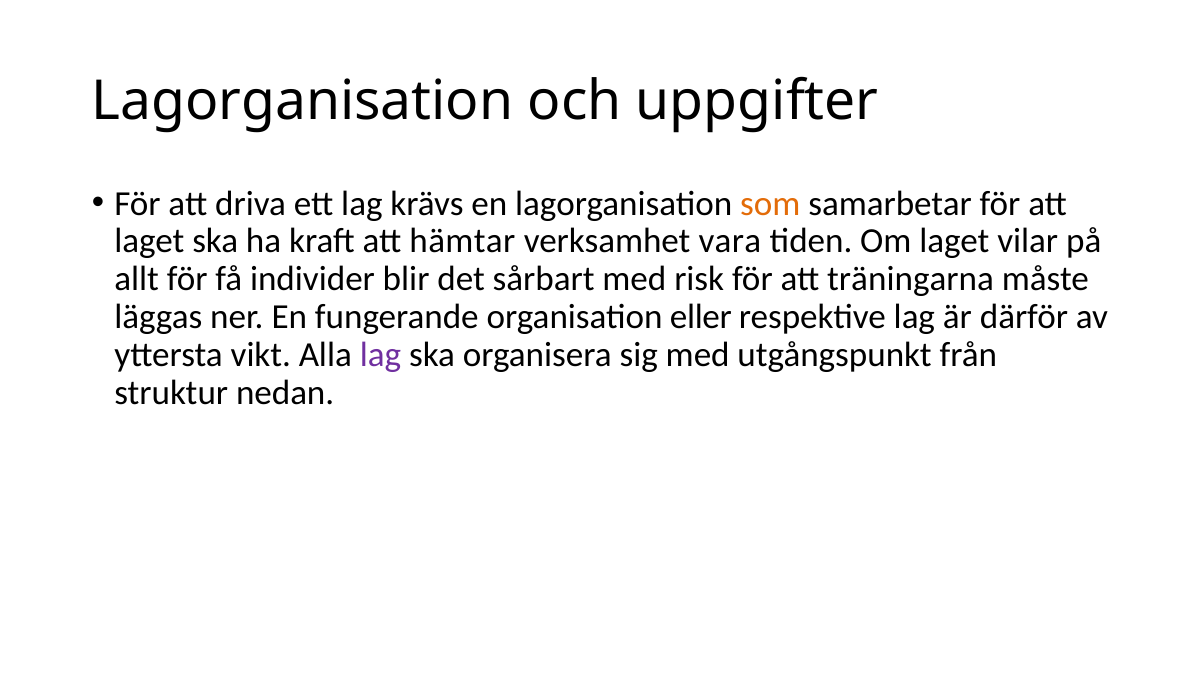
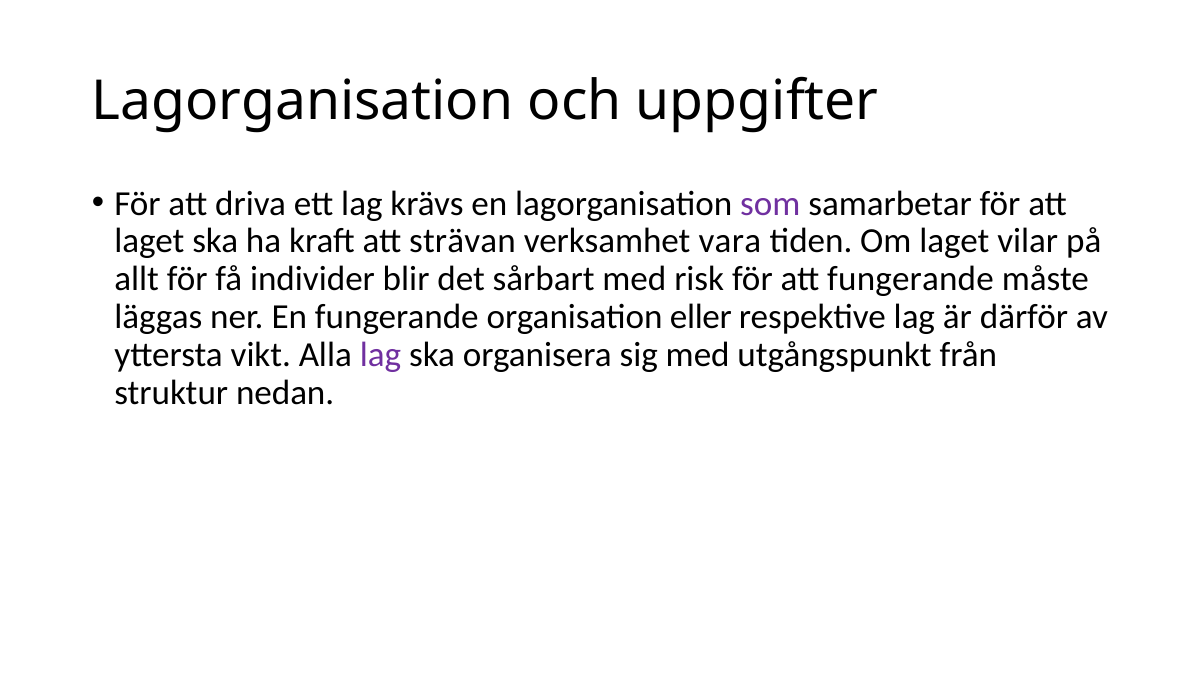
som colour: orange -> purple
hämtar: hämtar -> strävan
att träningarna: träningarna -> fungerande
